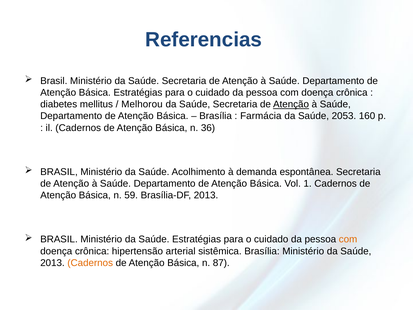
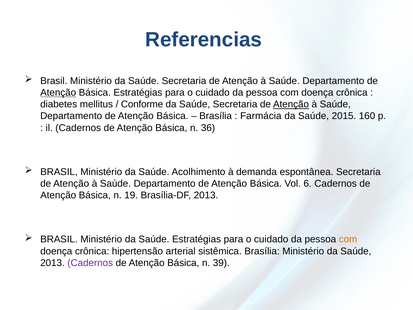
Atenção at (58, 93) underline: none -> present
Melhorou: Melhorou -> Conforme
2053: 2053 -> 2015
1: 1 -> 6
59: 59 -> 19
Cadernos at (90, 263) colour: orange -> purple
87: 87 -> 39
